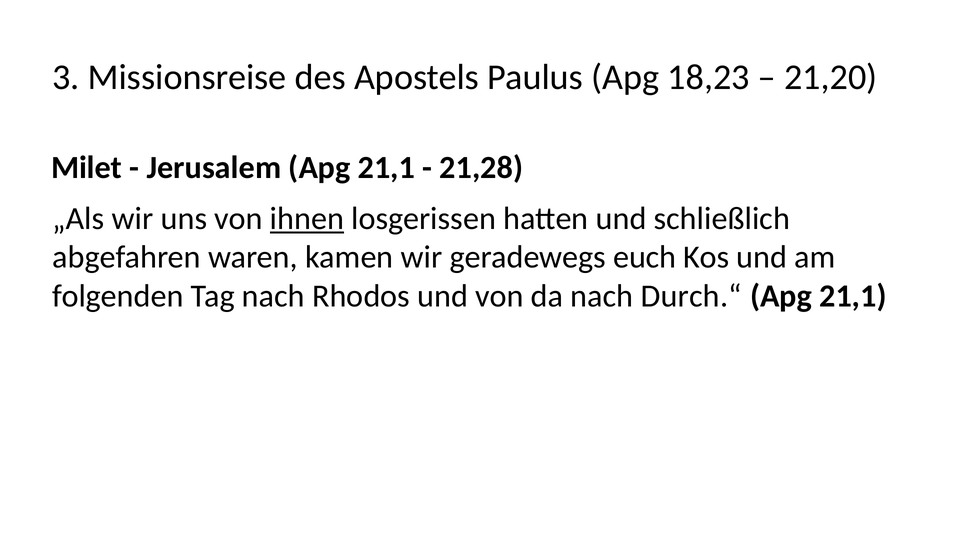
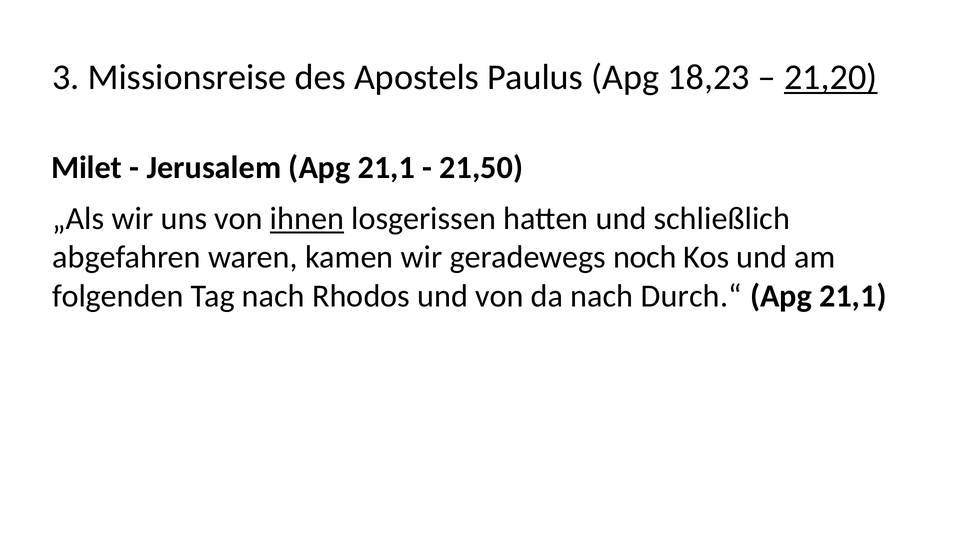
21,20 underline: none -> present
21,28: 21,28 -> 21,50
euch: euch -> noch
